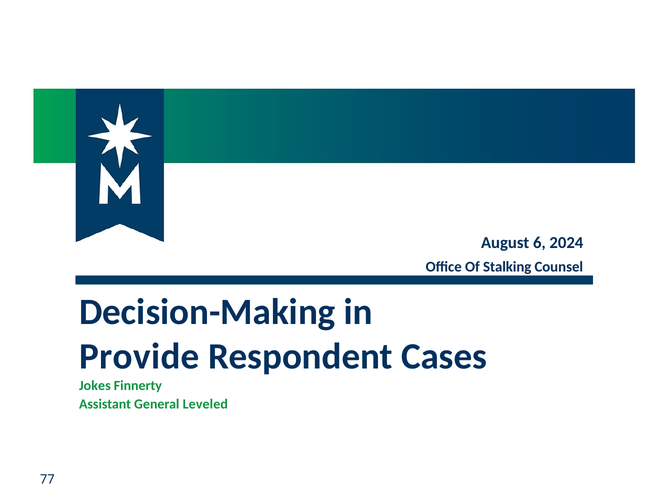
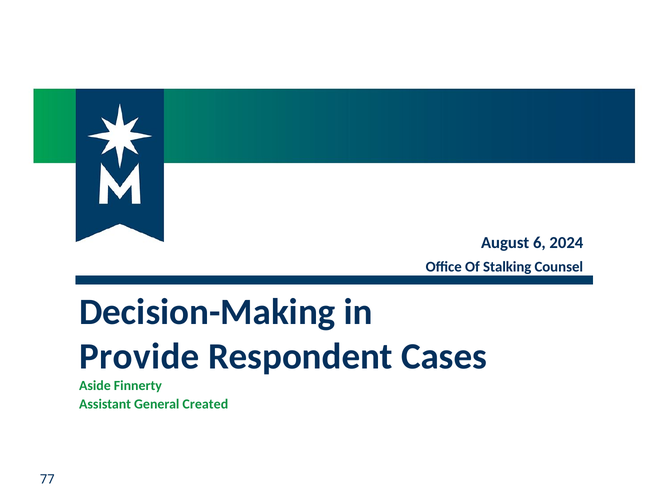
Jokes: Jokes -> Aside
Leveled: Leveled -> Created
